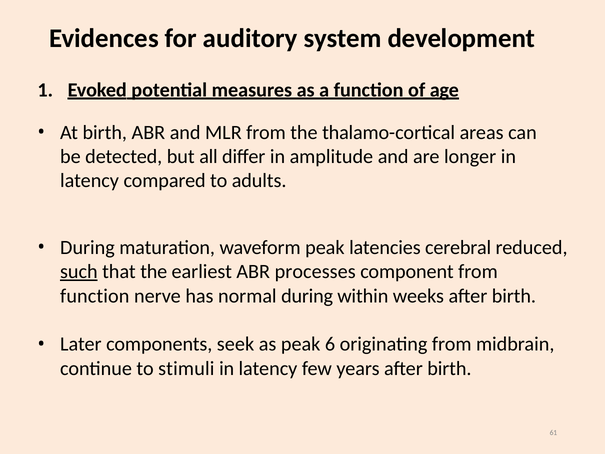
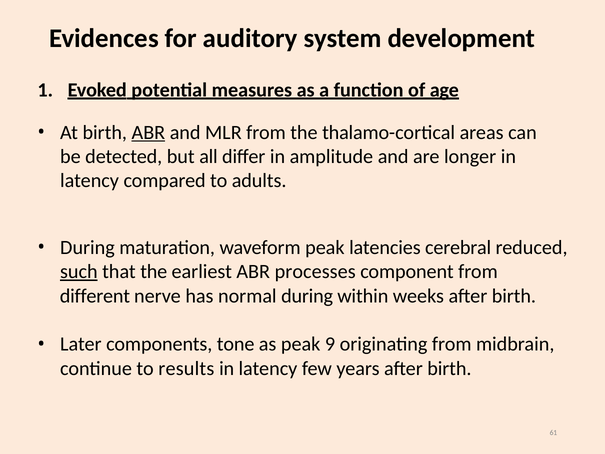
ABR at (148, 132) underline: none -> present
function at (95, 296): function -> different
seek: seek -> tone
6: 6 -> 9
stimuli: stimuli -> results
